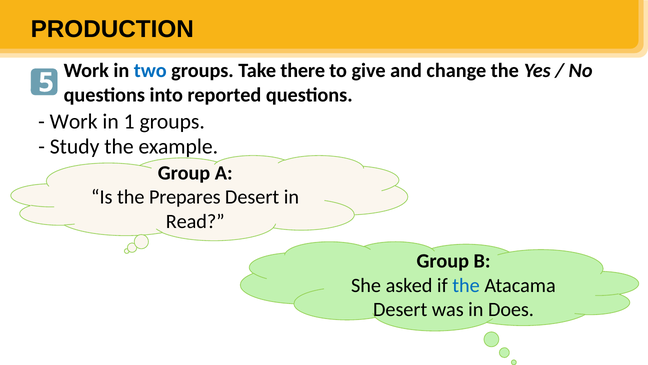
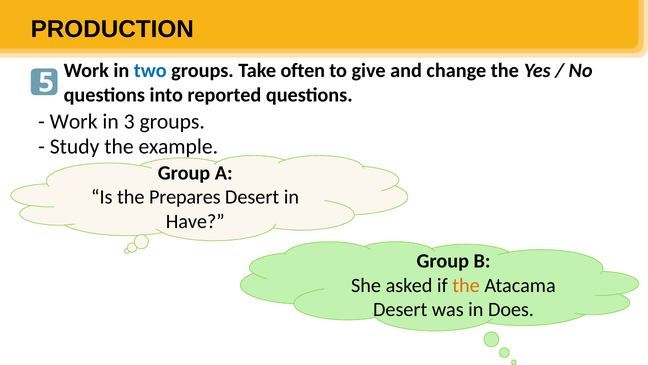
there: there -> often
1: 1 -> 3
Read: Read -> Have
the at (466, 285) colour: blue -> orange
